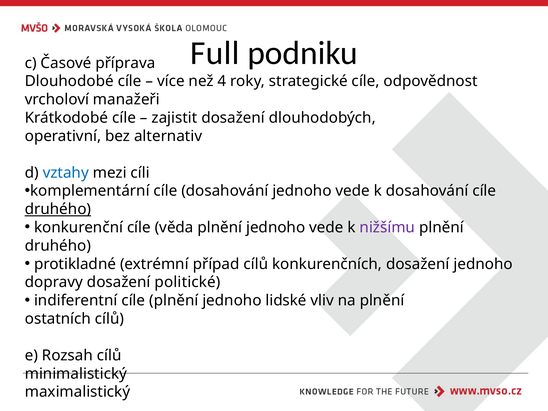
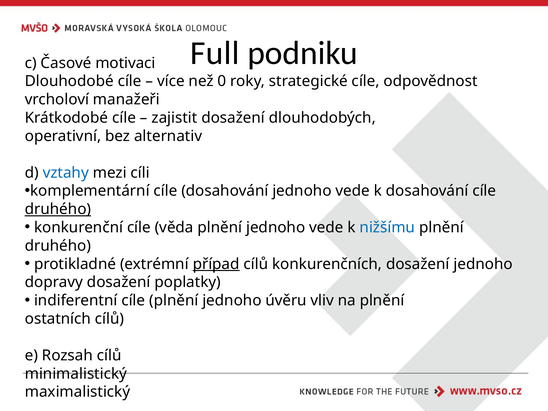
příprava: příprava -> motivaci
4: 4 -> 0
nižšímu colour: purple -> blue
případ underline: none -> present
politické: politické -> poplatky
lidské: lidské -> úvěru
